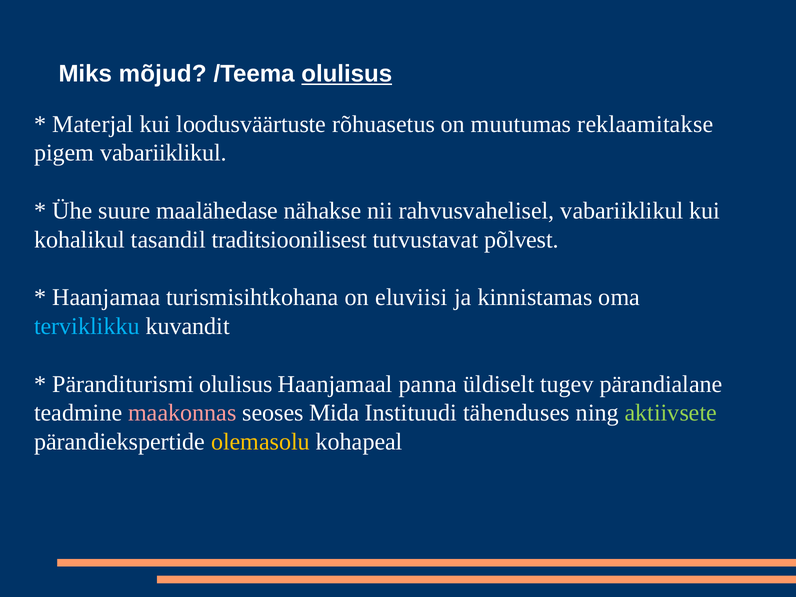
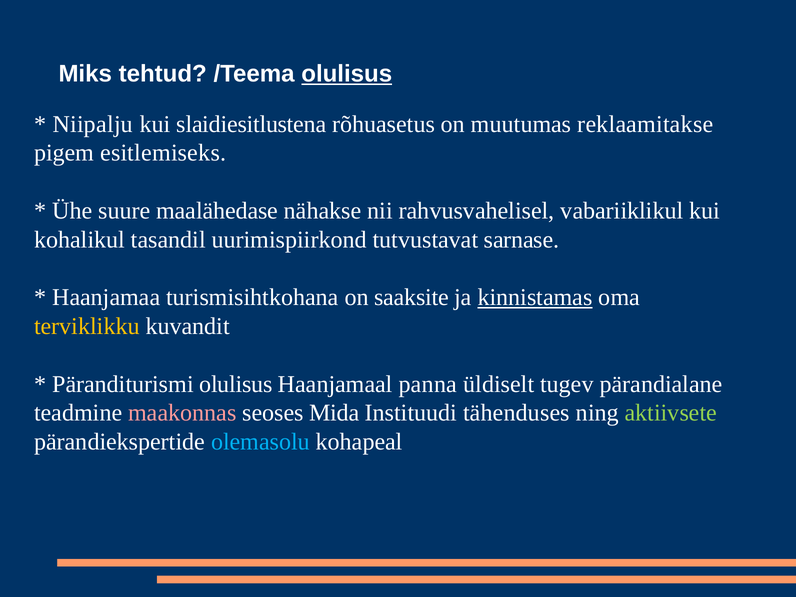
mõjud: mõjud -> tehtud
Materjal: Materjal -> Niipalju
loodusväärtuste: loodusväärtuste -> slaidiesitlustena
pigem vabariiklikul: vabariiklikul -> esitlemiseks
traditsioonilisest: traditsioonilisest -> uurimispiirkond
põlvest: põlvest -> sarnase
eluviisi: eluviisi -> saaksite
kinnistamas underline: none -> present
terviklikku colour: light blue -> yellow
olemasolu colour: yellow -> light blue
